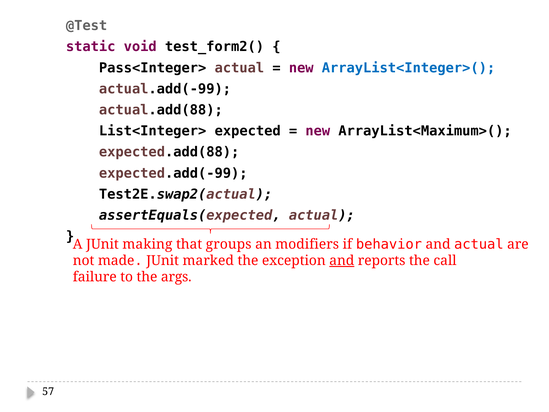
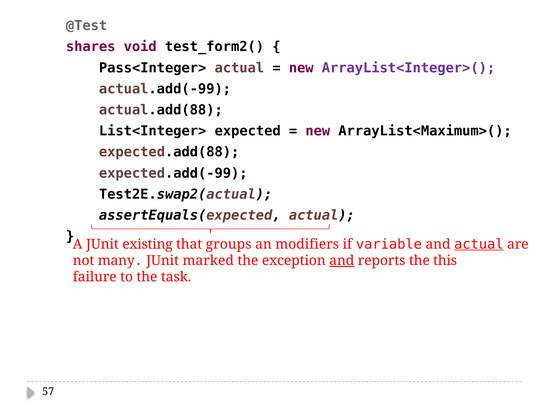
static: static -> shares
ArrayList<Integer>( colour: blue -> purple
making: making -> existing
behavior: behavior -> variable
actual at (479, 244) underline: none -> present
made: made -> many
call: call -> this
args: args -> task
